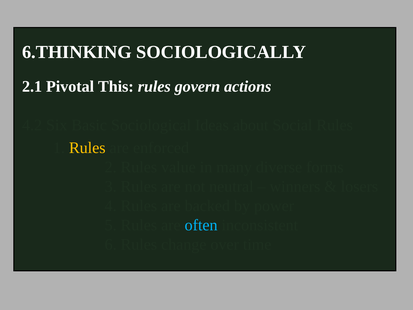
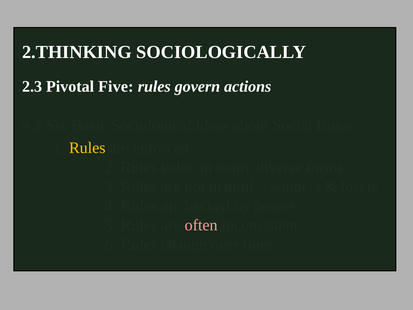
6.THINKING: 6.THINKING -> 2.THINKING
2.1: 2.1 -> 2.3
This: This -> Five
often colour: light blue -> pink
